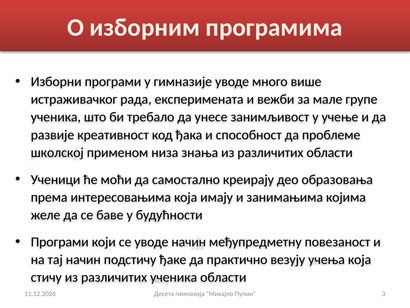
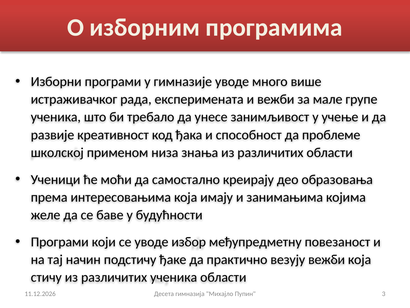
уводе начин: начин -> избор
везују учења: учења -> вежби
